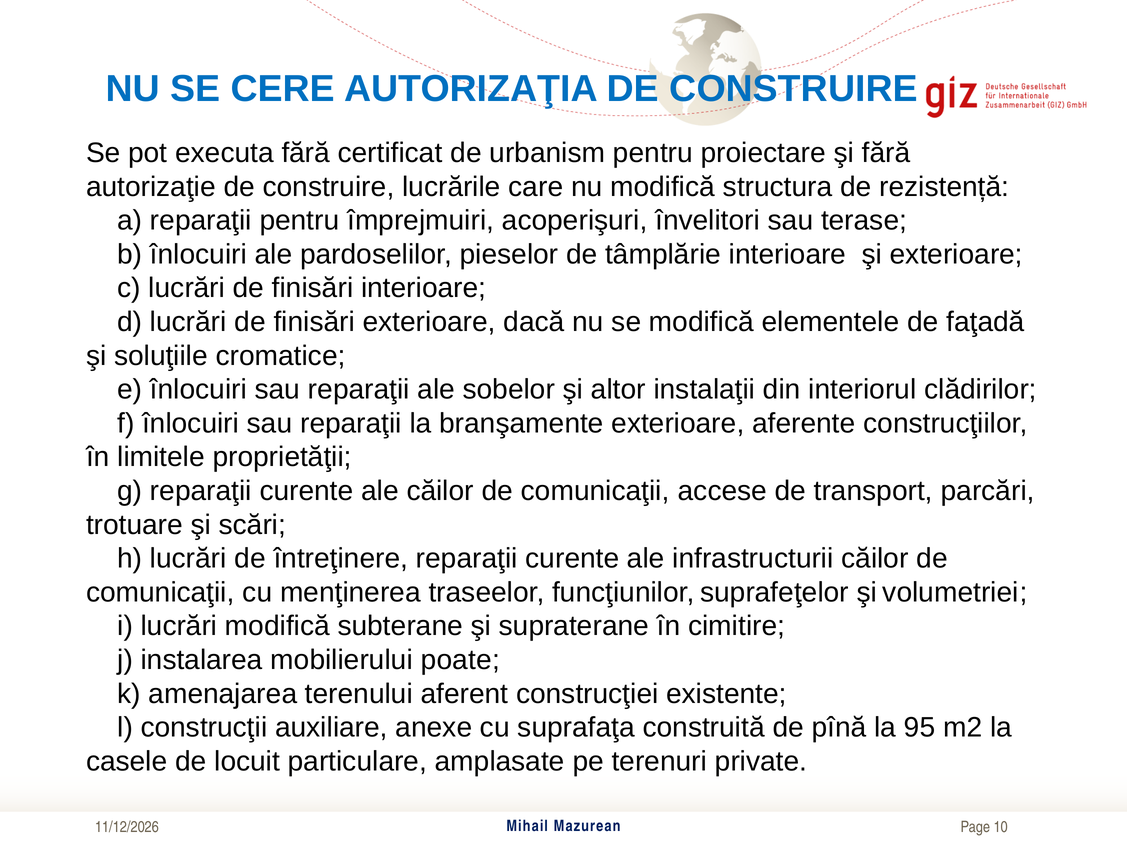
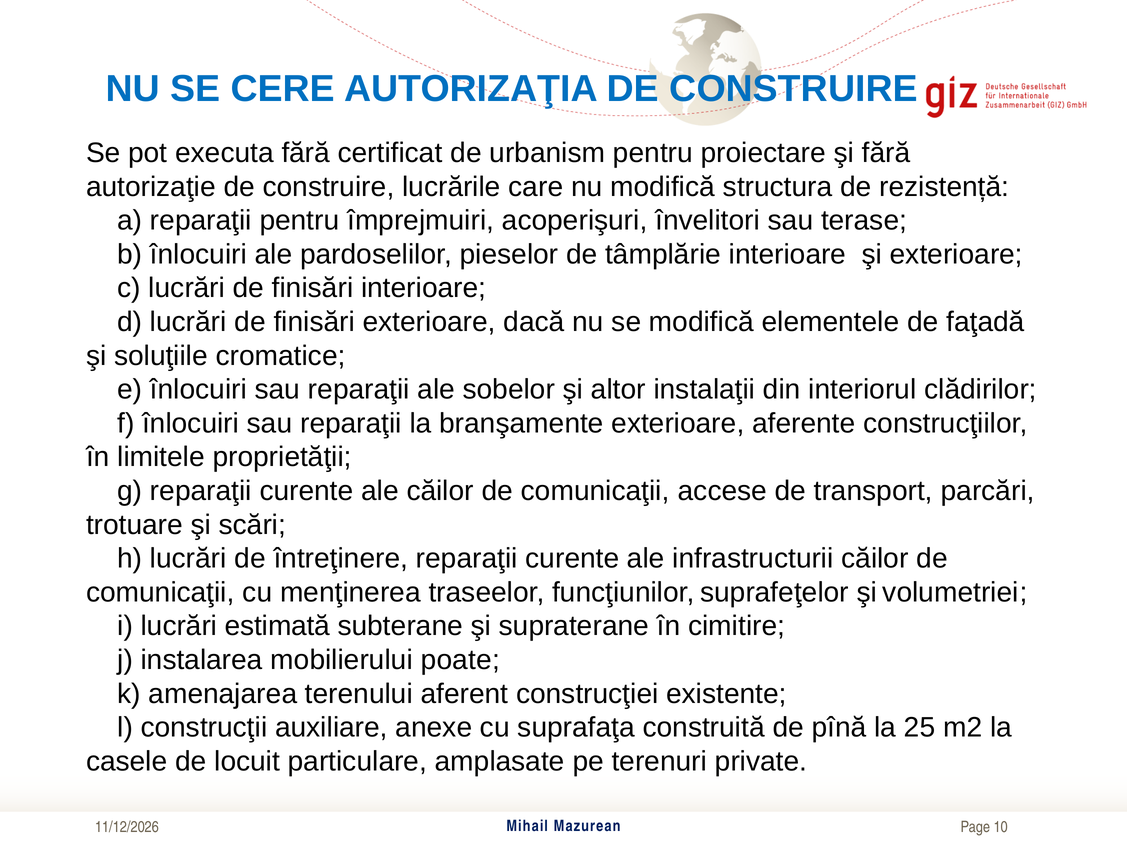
lucrări modifică: modifică -> estimată
95: 95 -> 25
